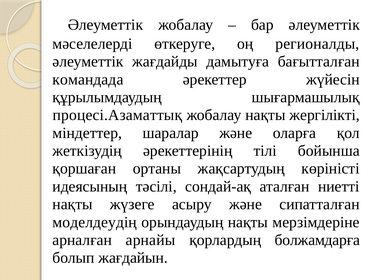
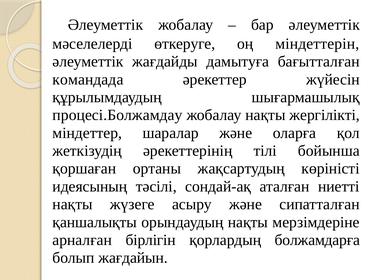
регионалды: регионалды -> міндеттерін
процесі.Азаматтық: процесі.Азаматтық -> процесі.Болжамдау
моделдеудің: моделдеудің -> қаншалықты
арнайы: арнайы -> бірлігін
